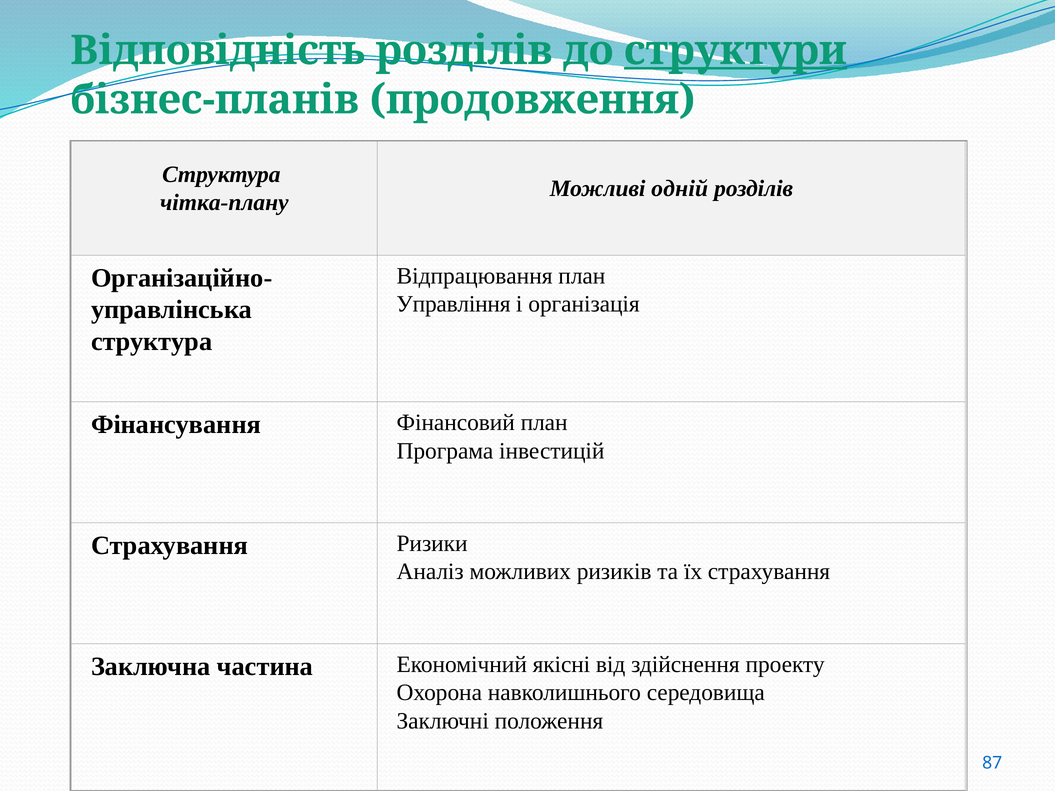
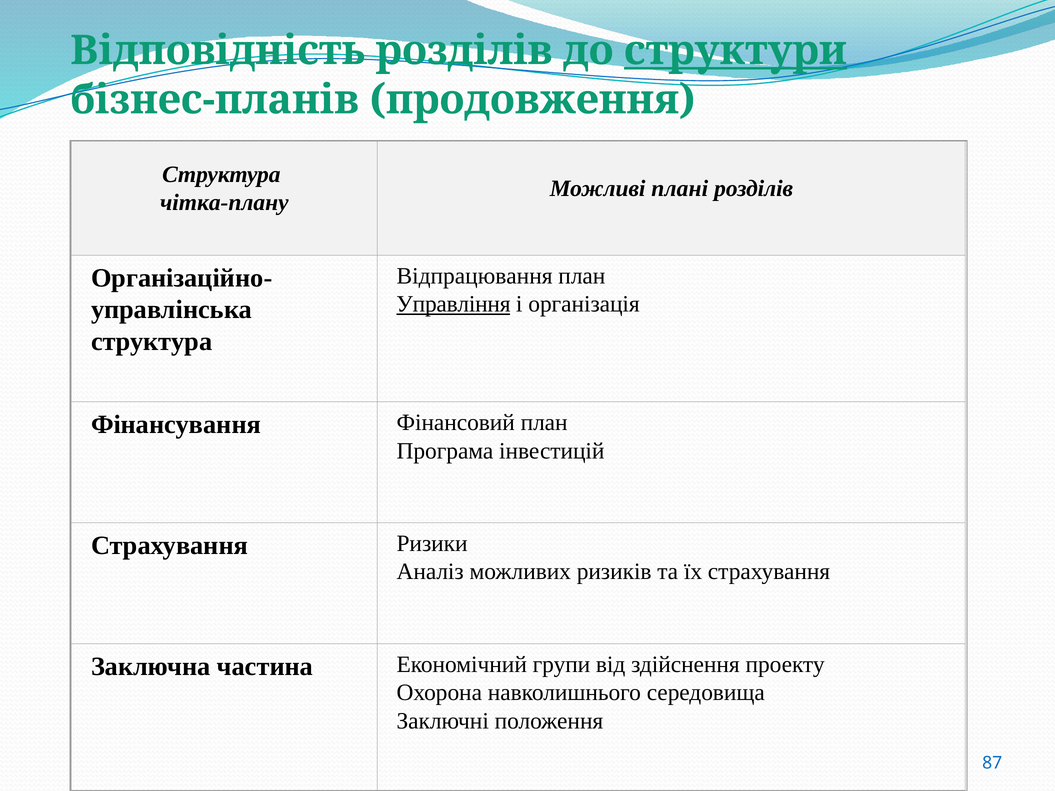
одній: одній -> плані
Управління underline: none -> present
якісні: якісні -> групи
